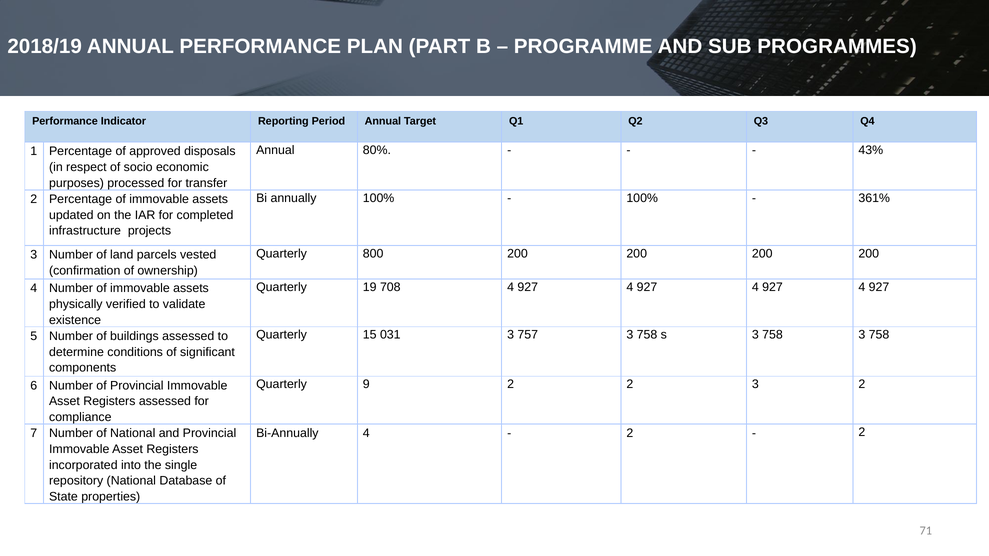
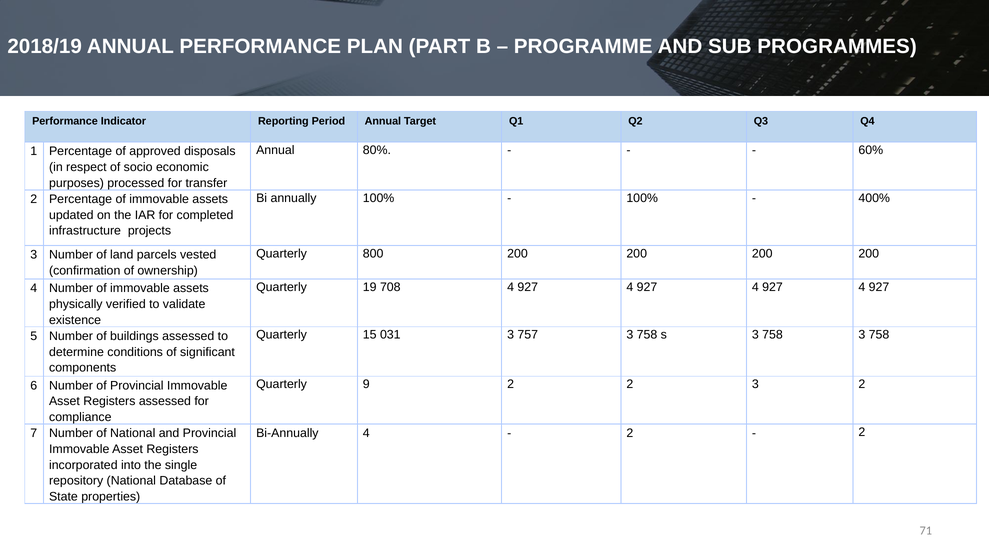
43%: 43% -> 60%
361%: 361% -> 400%
